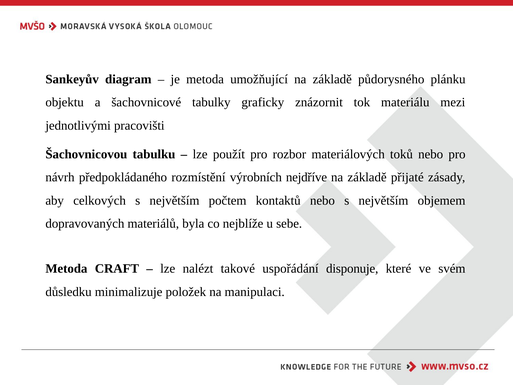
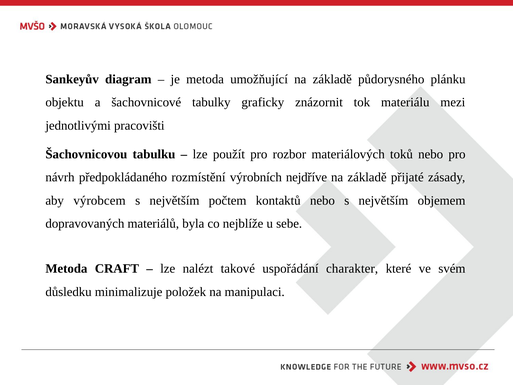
celkových: celkových -> výrobcem
disponuje: disponuje -> charakter
